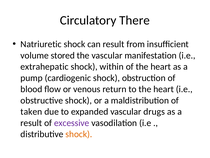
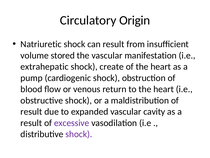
There: There -> Origin
within: within -> create
taken at (31, 111): taken -> result
drugs: drugs -> cavity
shock at (79, 134) colour: orange -> purple
